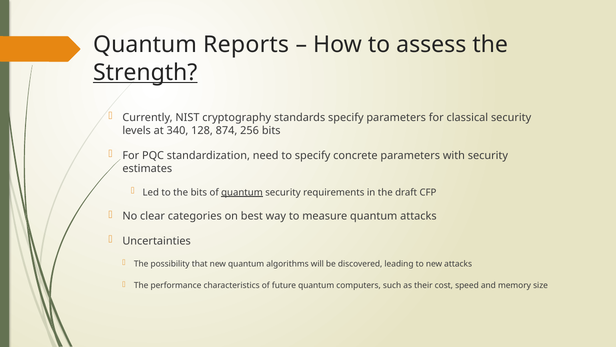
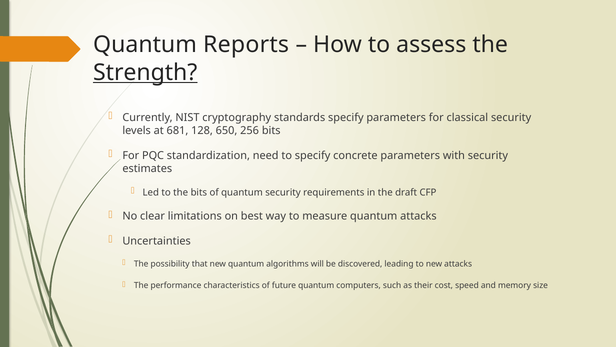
340: 340 -> 681
874: 874 -> 650
quantum at (242, 192) underline: present -> none
categories: categories -> limitations
